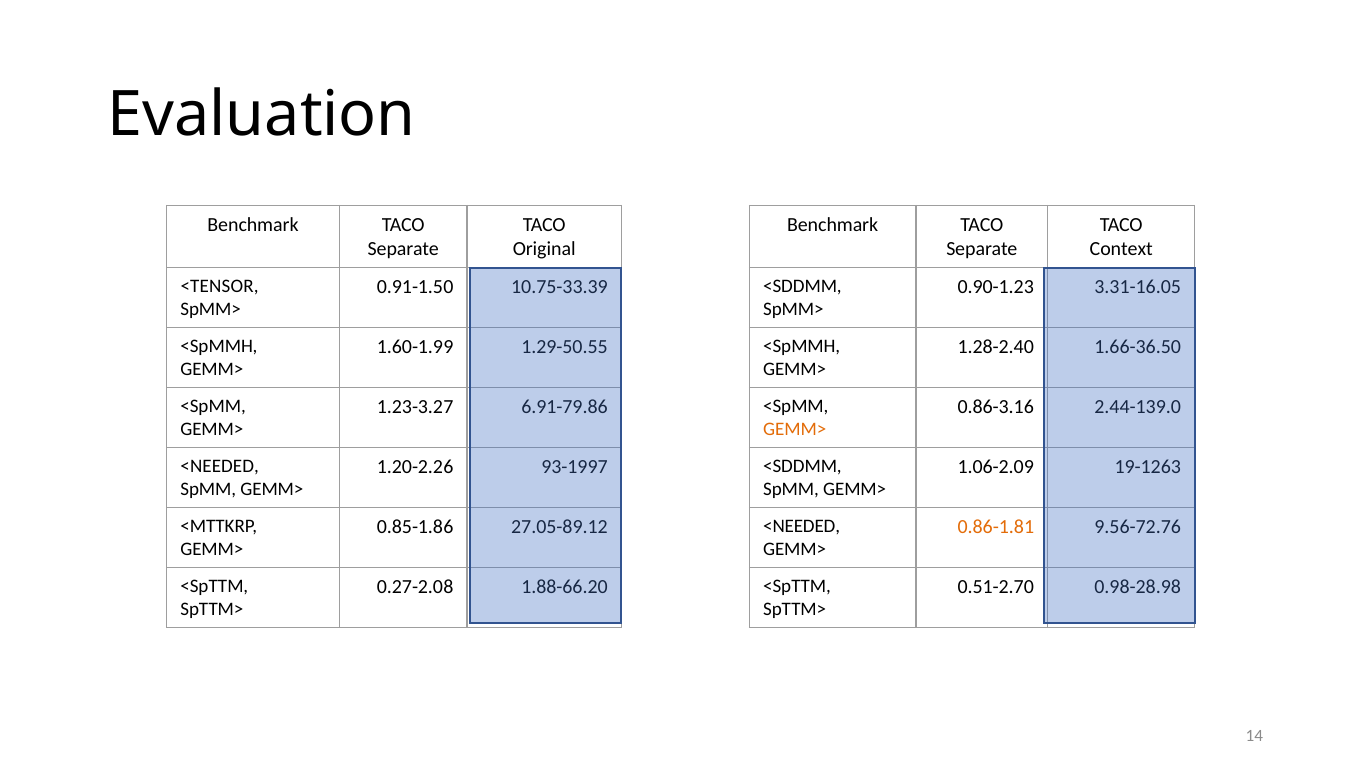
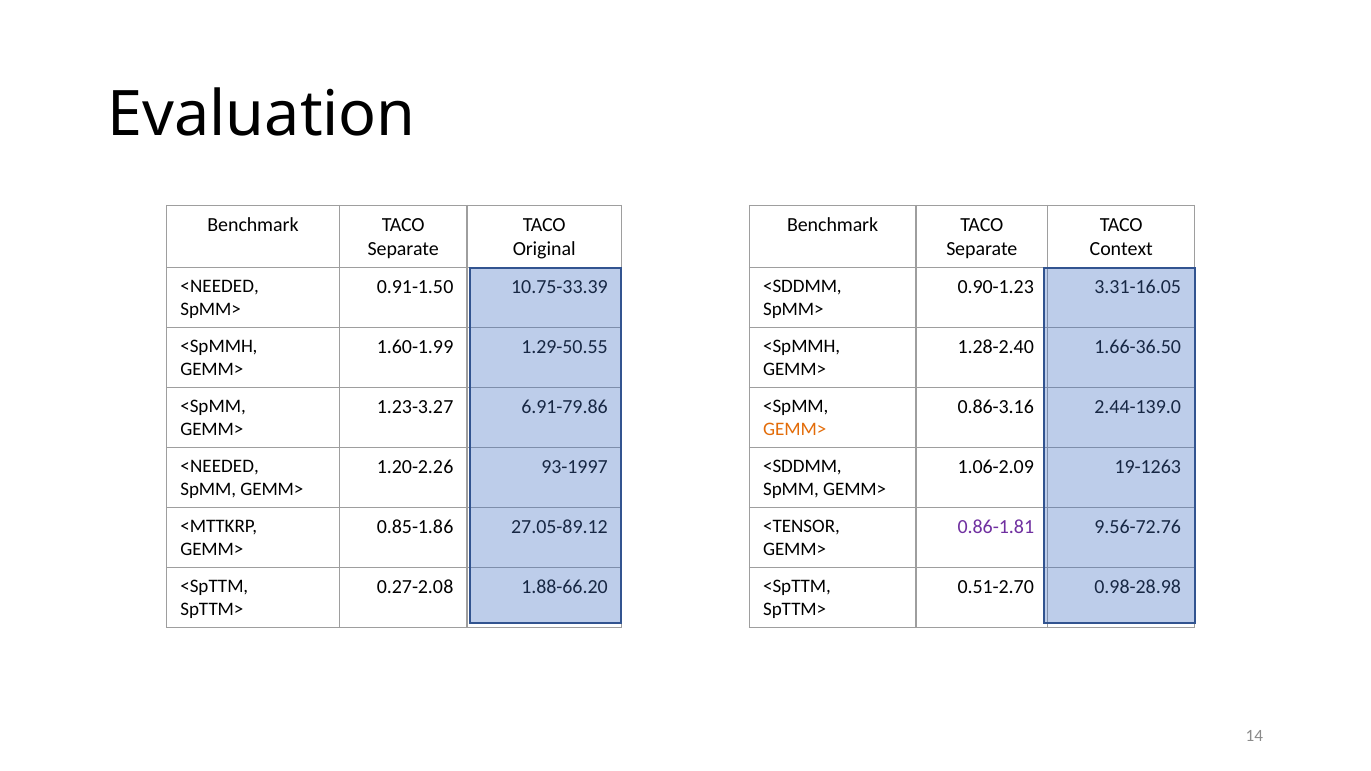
<TENSOR at (220, 286): <TENSOR -> <NEEDED
<NEEDED at (802, 526): <NEEDED -> <TENSOR
0.86-1.81 colour: orange -> purple
